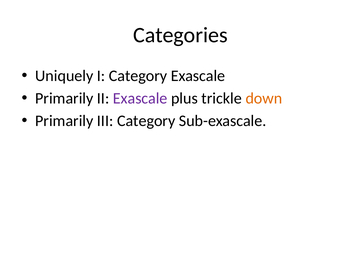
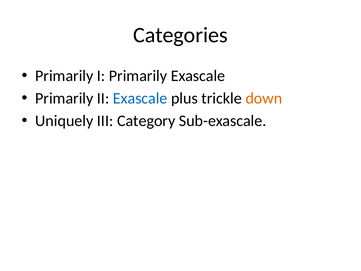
Uniquely at (64, 76): Uniquely -> Primarily
I Category: Category -> Primarily
Exascale at (140, 98) colour: purple -> blue
Primarily at (64, 121): Primarily -> Uniquely
